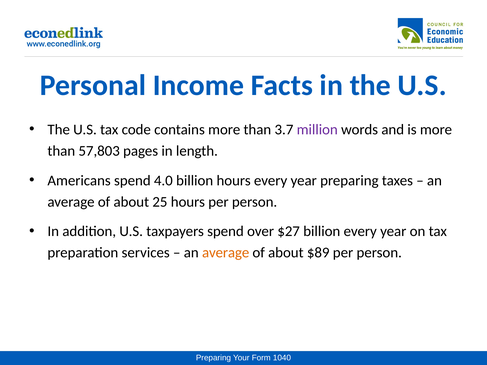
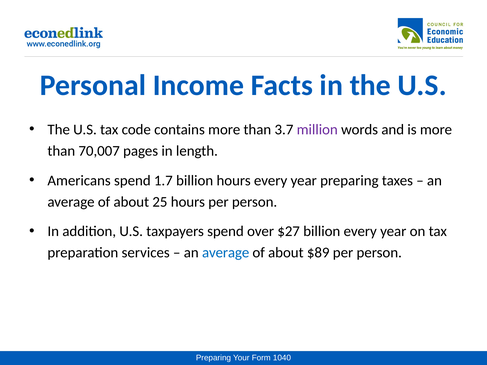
57,803: 57,803 -> 70,007
4.0: 4.0 -> 1.7
average at (226, 253) colour: orange -> blue
